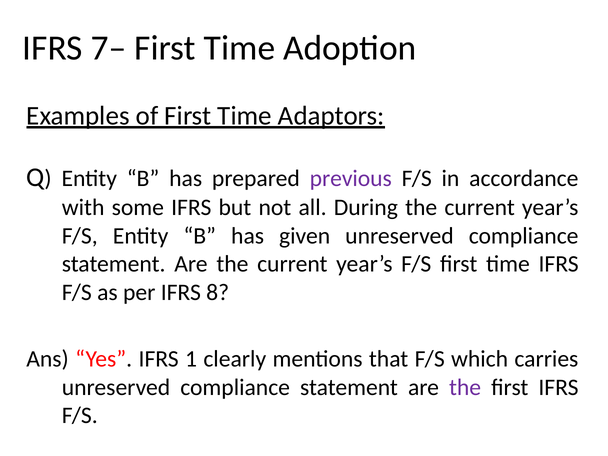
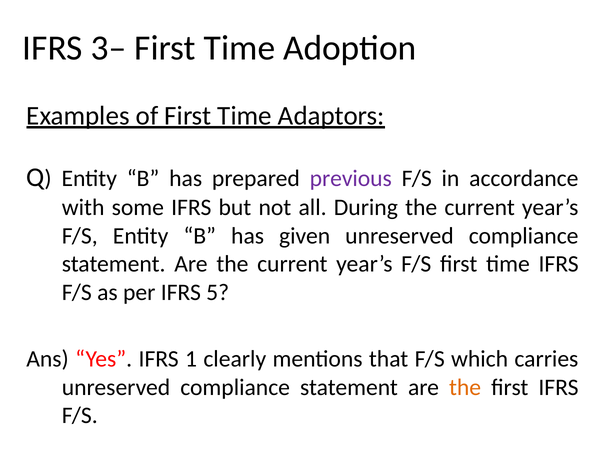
7–: 7– -> 3–
8: 8 -> 5
the at (465, 387) colour: purple -> orange
